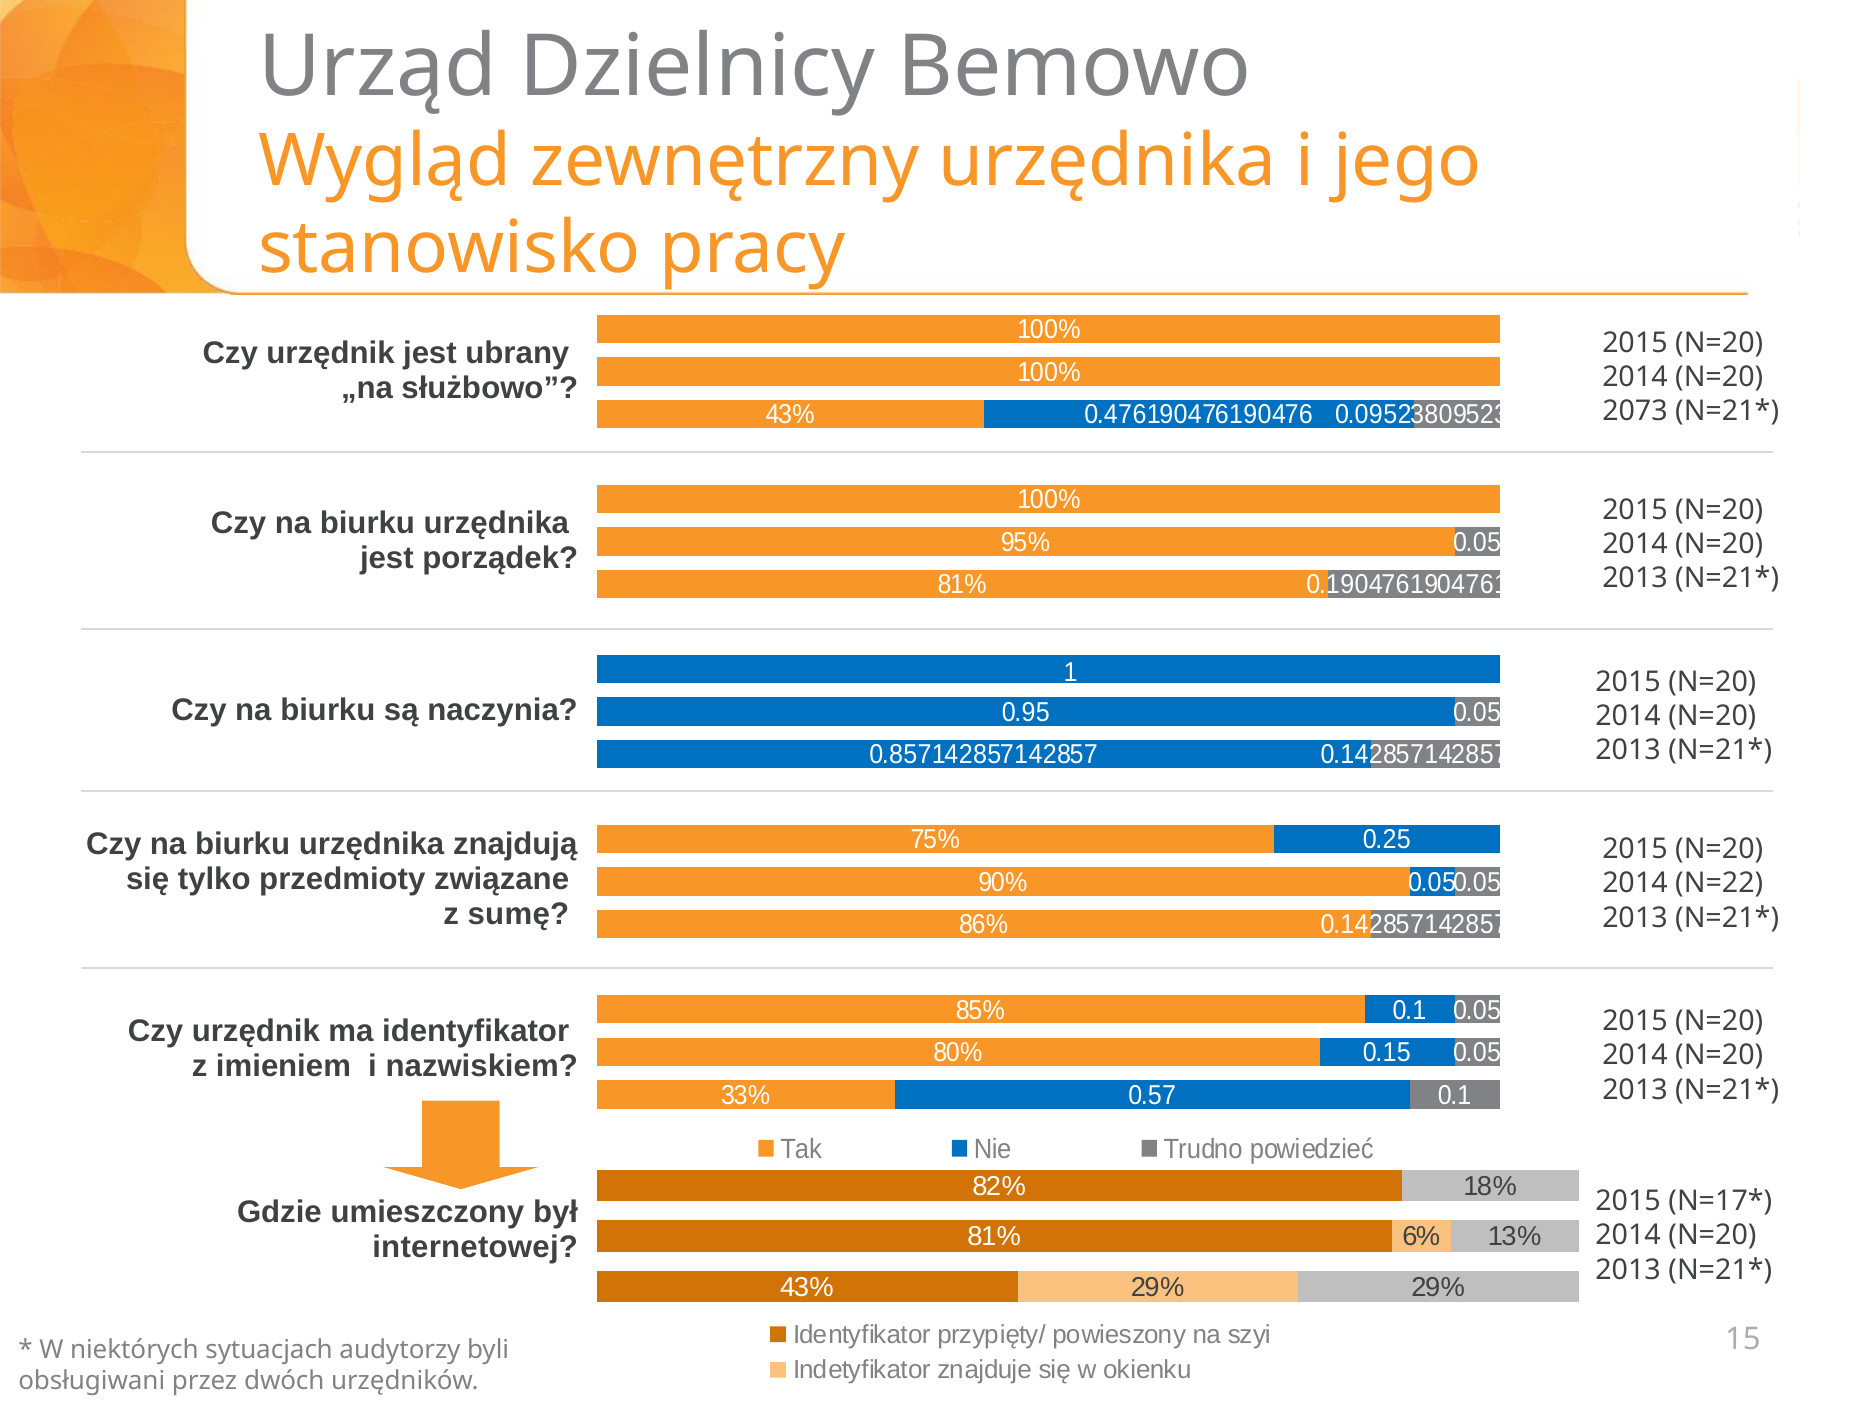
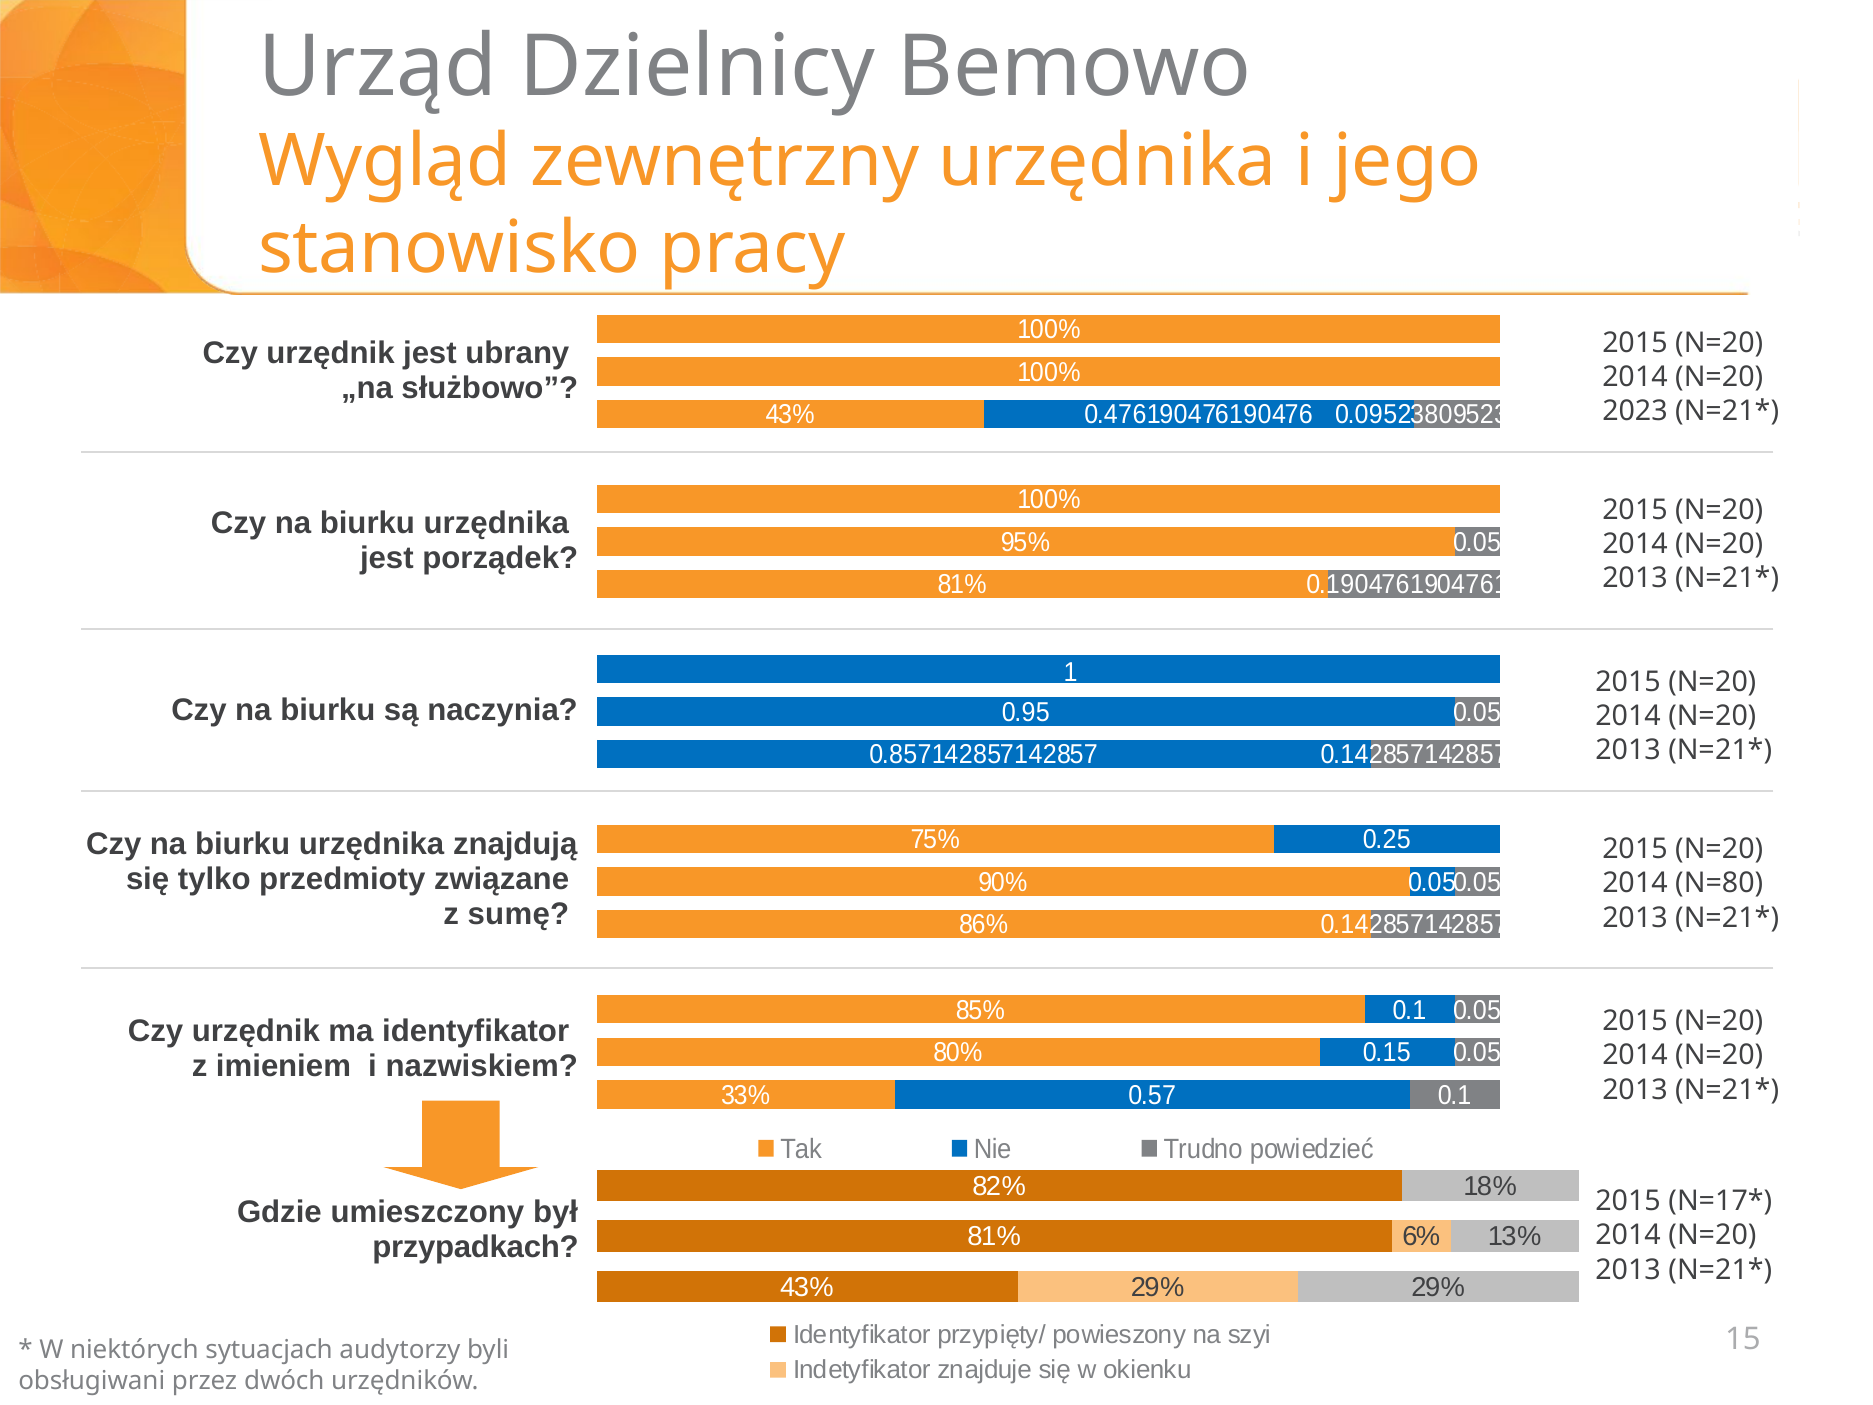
2073: 2073 -> 2023
N=22: N=22 -> N=80
internetowej: internetowej -> przypadkach
